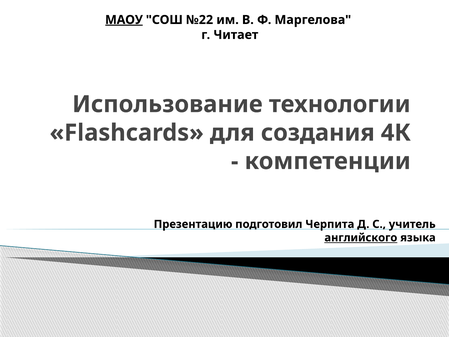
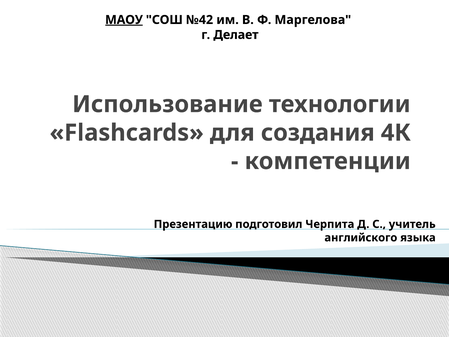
№22: №22 -> №42
Читает: Читает -> Делает
английского underline: present -> none
